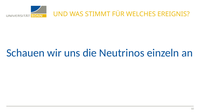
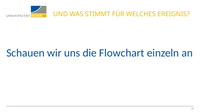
Neutrinos: Neutrinos -> Flowchart
